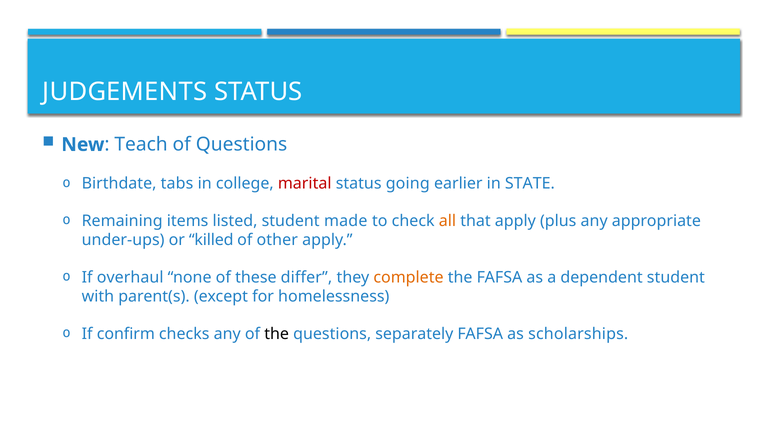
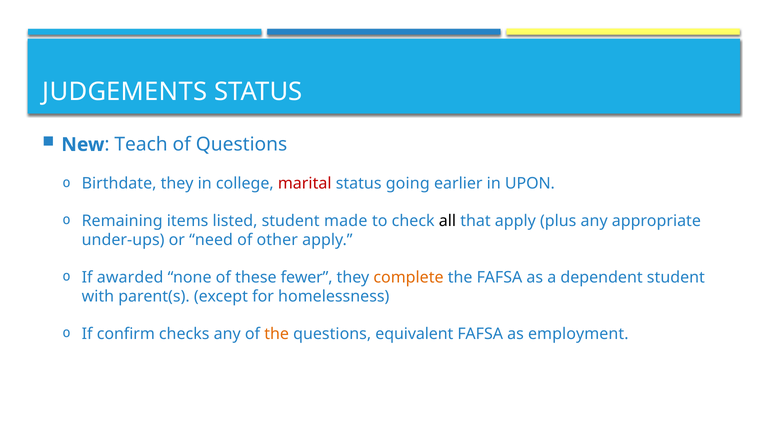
Birthdate tabs: tabs -> they
STATE: STATE -> UPON
all colour: orange -> black
killed: killed -> need
overhaul: overhaul -> awarded
differ: differ -> fewer
the at (277, 334) colour: black -> orange
separately: separately -> equivalent
scholarships: scholarships -> employment
